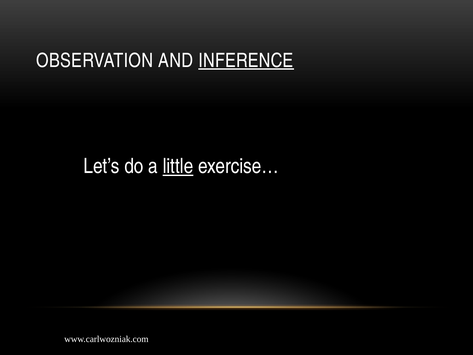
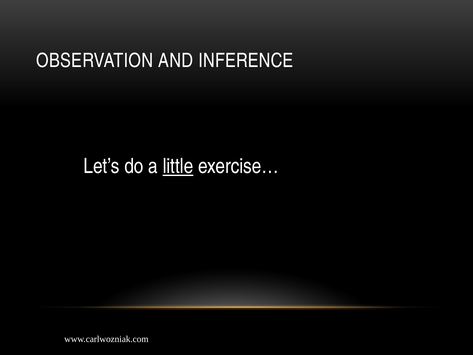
INFERENCE underline: present -> none
